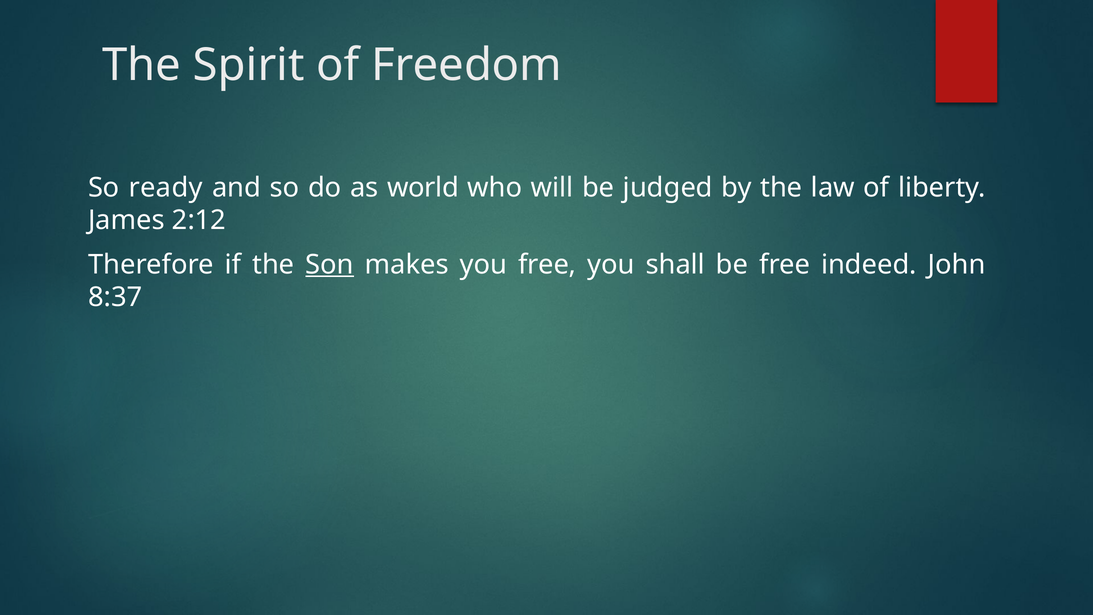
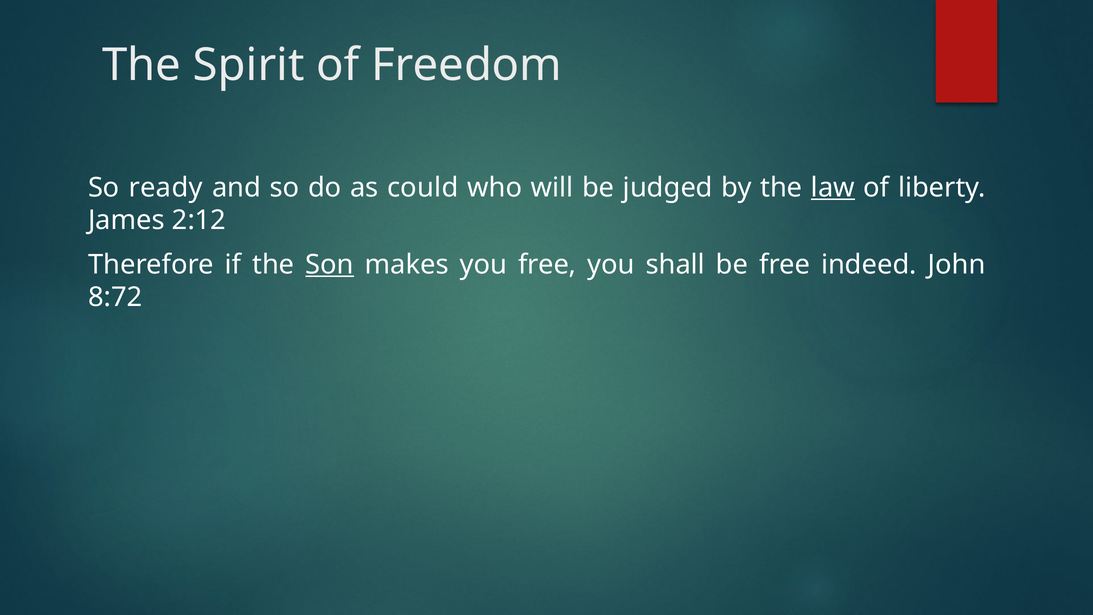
world: world -> could
law underline: none -> present
8:37: 8:37 -> 8:72
